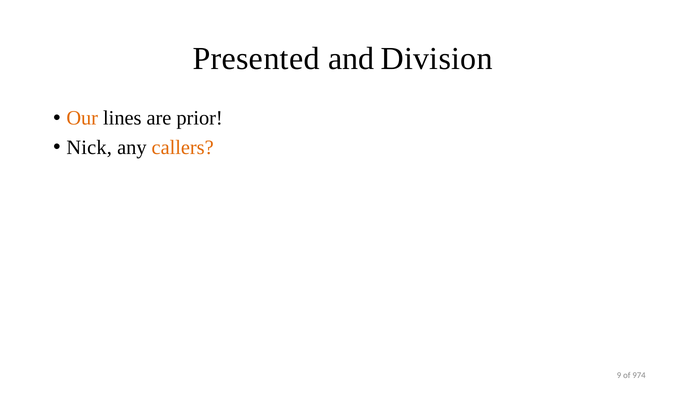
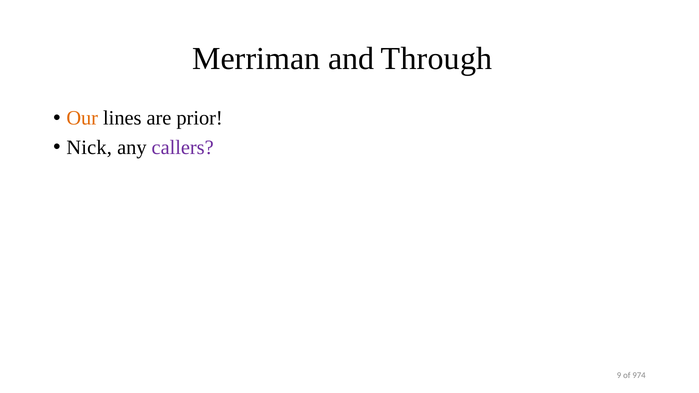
Presented: Presented -> Merriman
Division: Division -> Through
callers colour: orange -> purple
